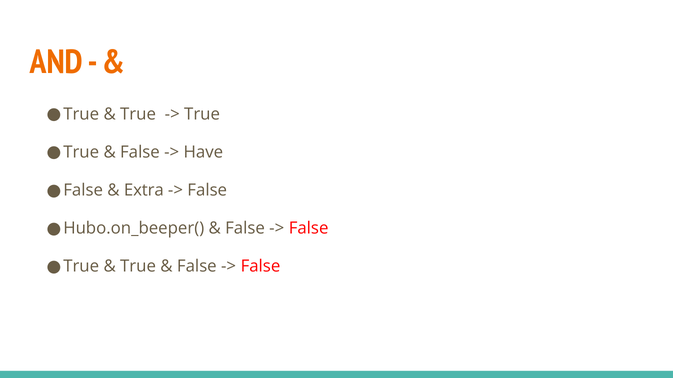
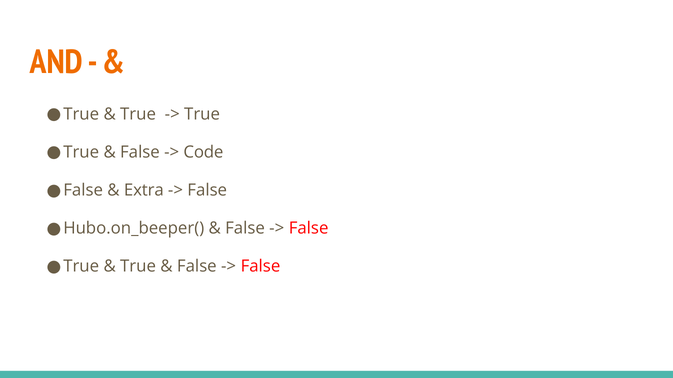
Have: Have -> Code
